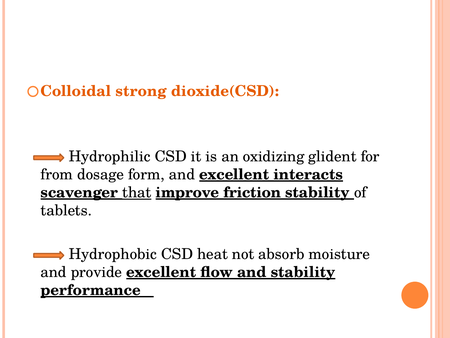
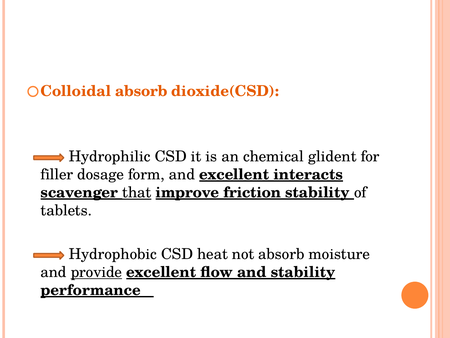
strong at (141, 91): strong -> absorb
oxidizing: oxidizing -> chemical
from: from -> filler
provide underline: none -> present
